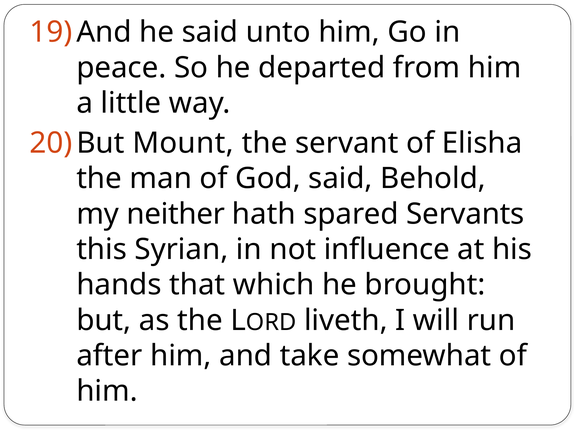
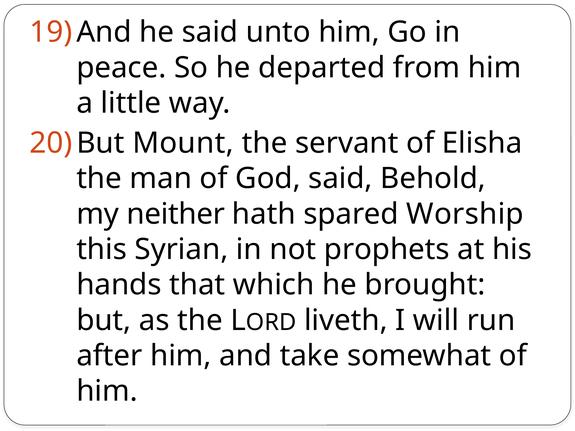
Servants: Servants -> Worship
influence: influence -> prophets
